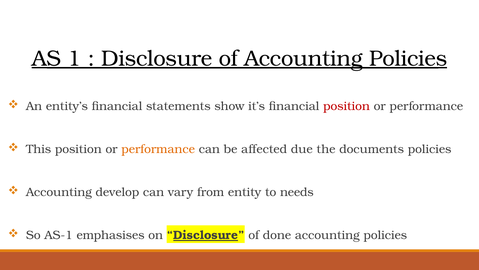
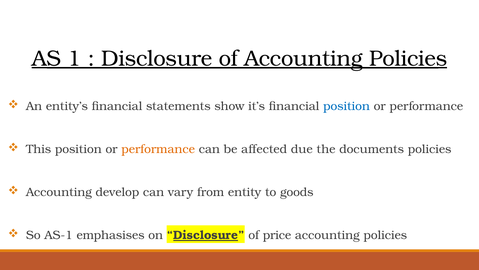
position at (346, 106) colour: red -> blue
needs: needs -> goods
done: done -> price
